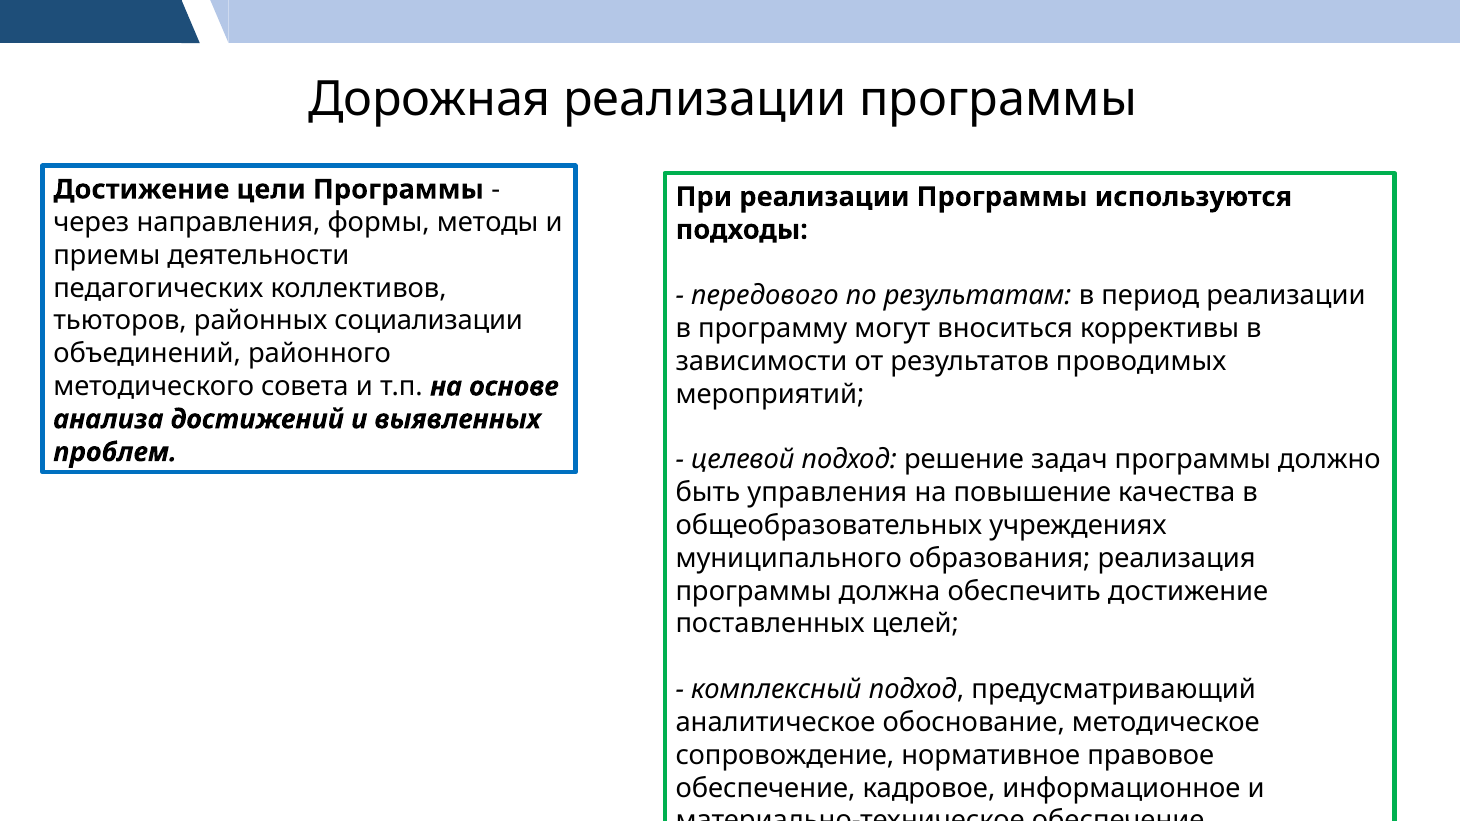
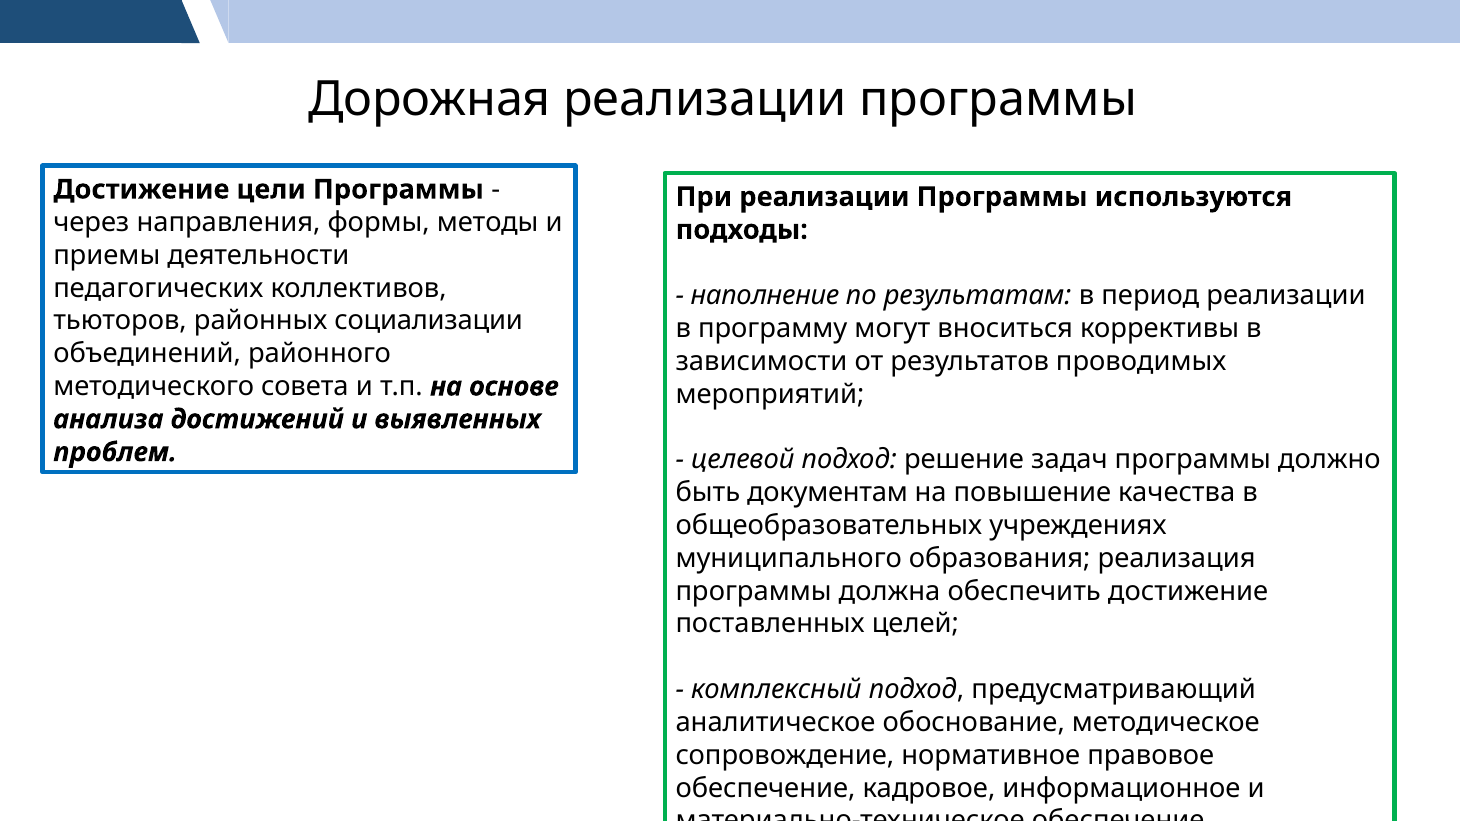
передового: передового -> наполнение
управления: управления -> документам
